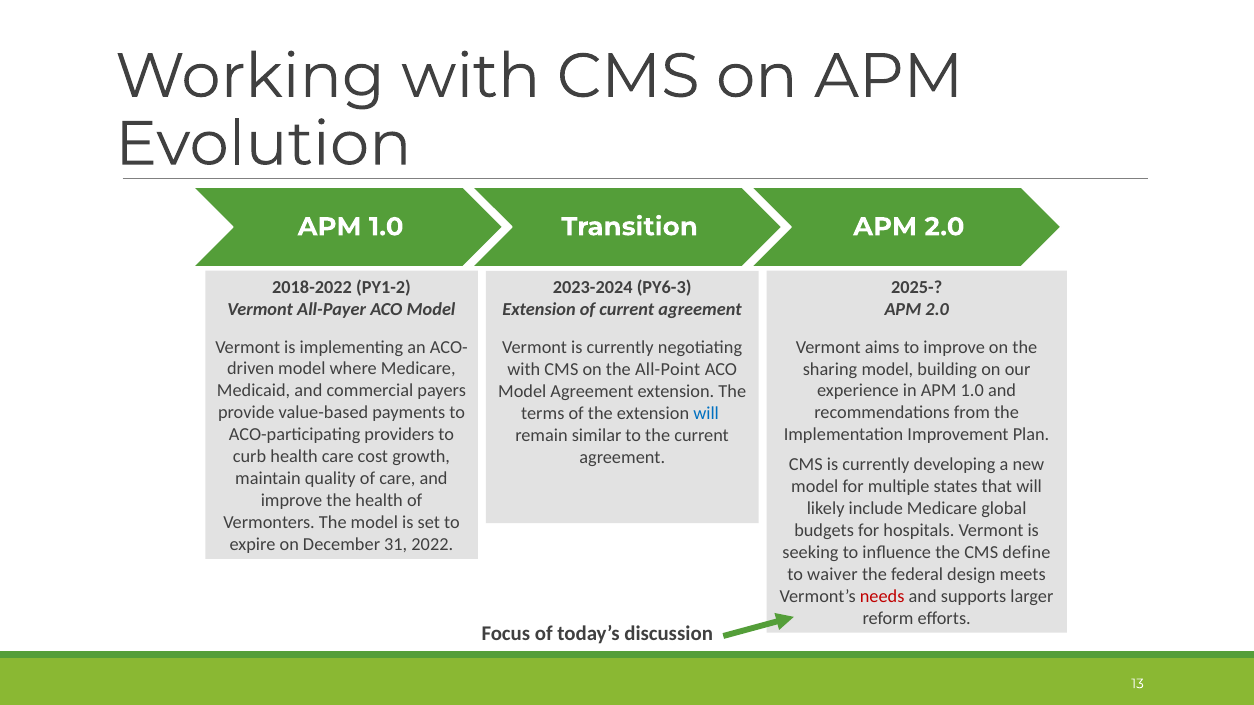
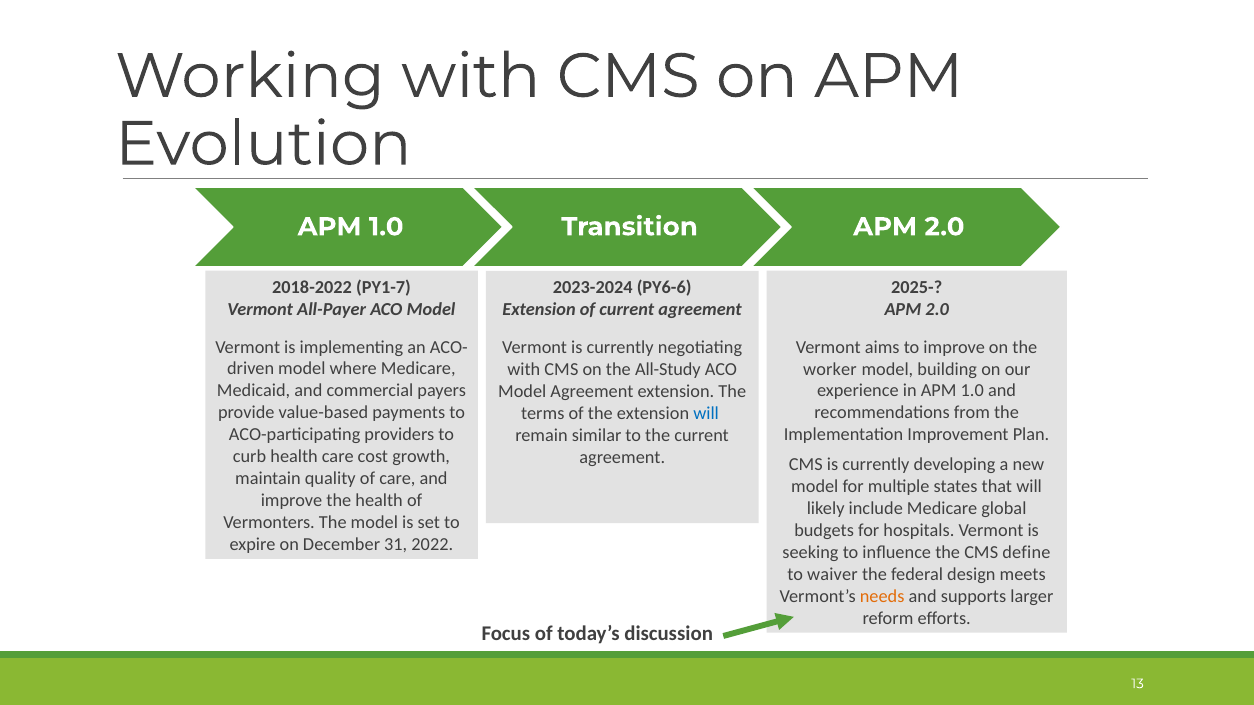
PY1-2: PY1-2 -> PY1-7
PY6-3: PY6-3 -> PY6-6
sharing: sharing -> worker
All-Point: All-Point -> All-Study
needs colour: red -> orange
